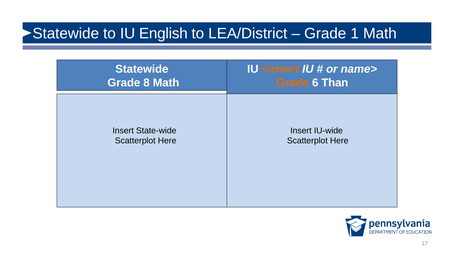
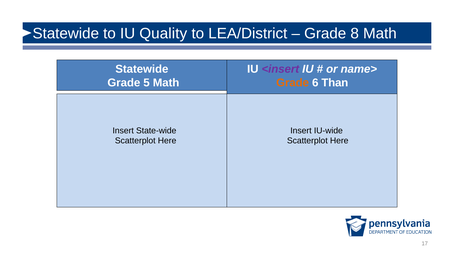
English: English -> Quality
1: 1 -> 8
<insert colour: orange -> purple
8: 8 -> 5
